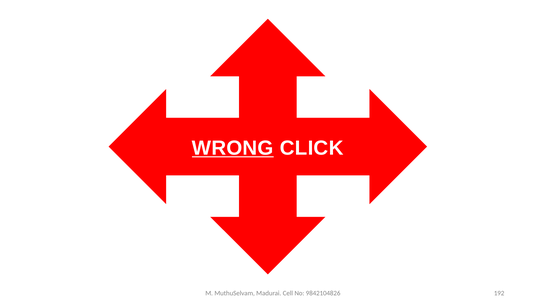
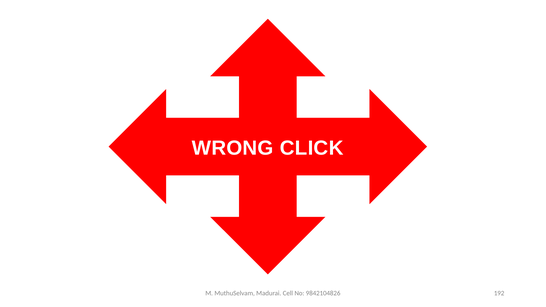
WRONG underline: present -> none
